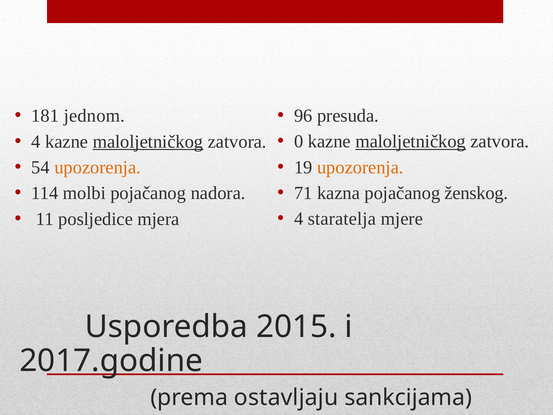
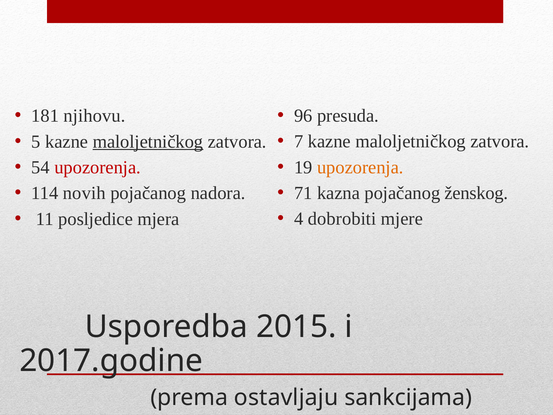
jednom: jednom -> njihovu
0: 0 -> 7
maloljetničkog at (411, 141) underline: present -> none
4 at (36, 142): 4 -> 5
upozorenja at (98, 167) colour: orange -> red
molbi: molbi -> novih
staratelja: staratelja -> dobrobiti
